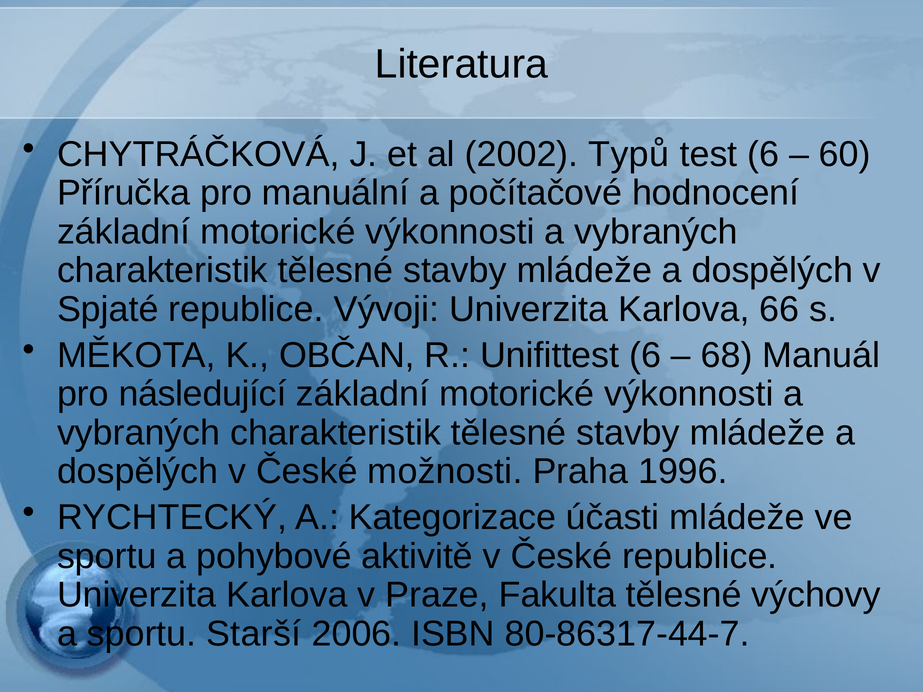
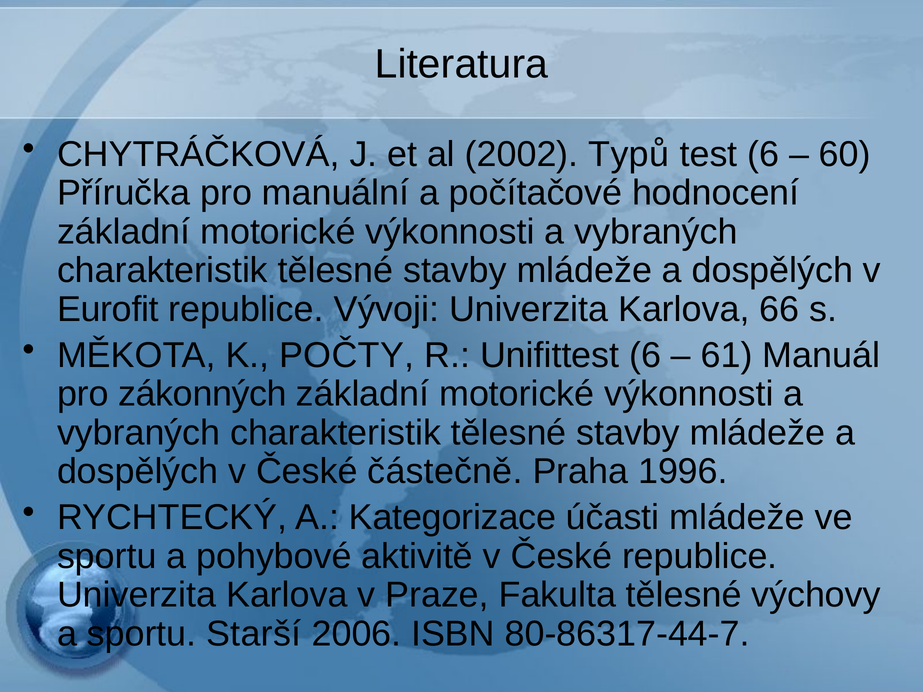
Spjaté: Spjaté -> Eurofit
OBČAN: OBČAN -> POČTY
68: 68 -> 61
následující: následující -> zákonných
možnosti: možnosti -> částečně
